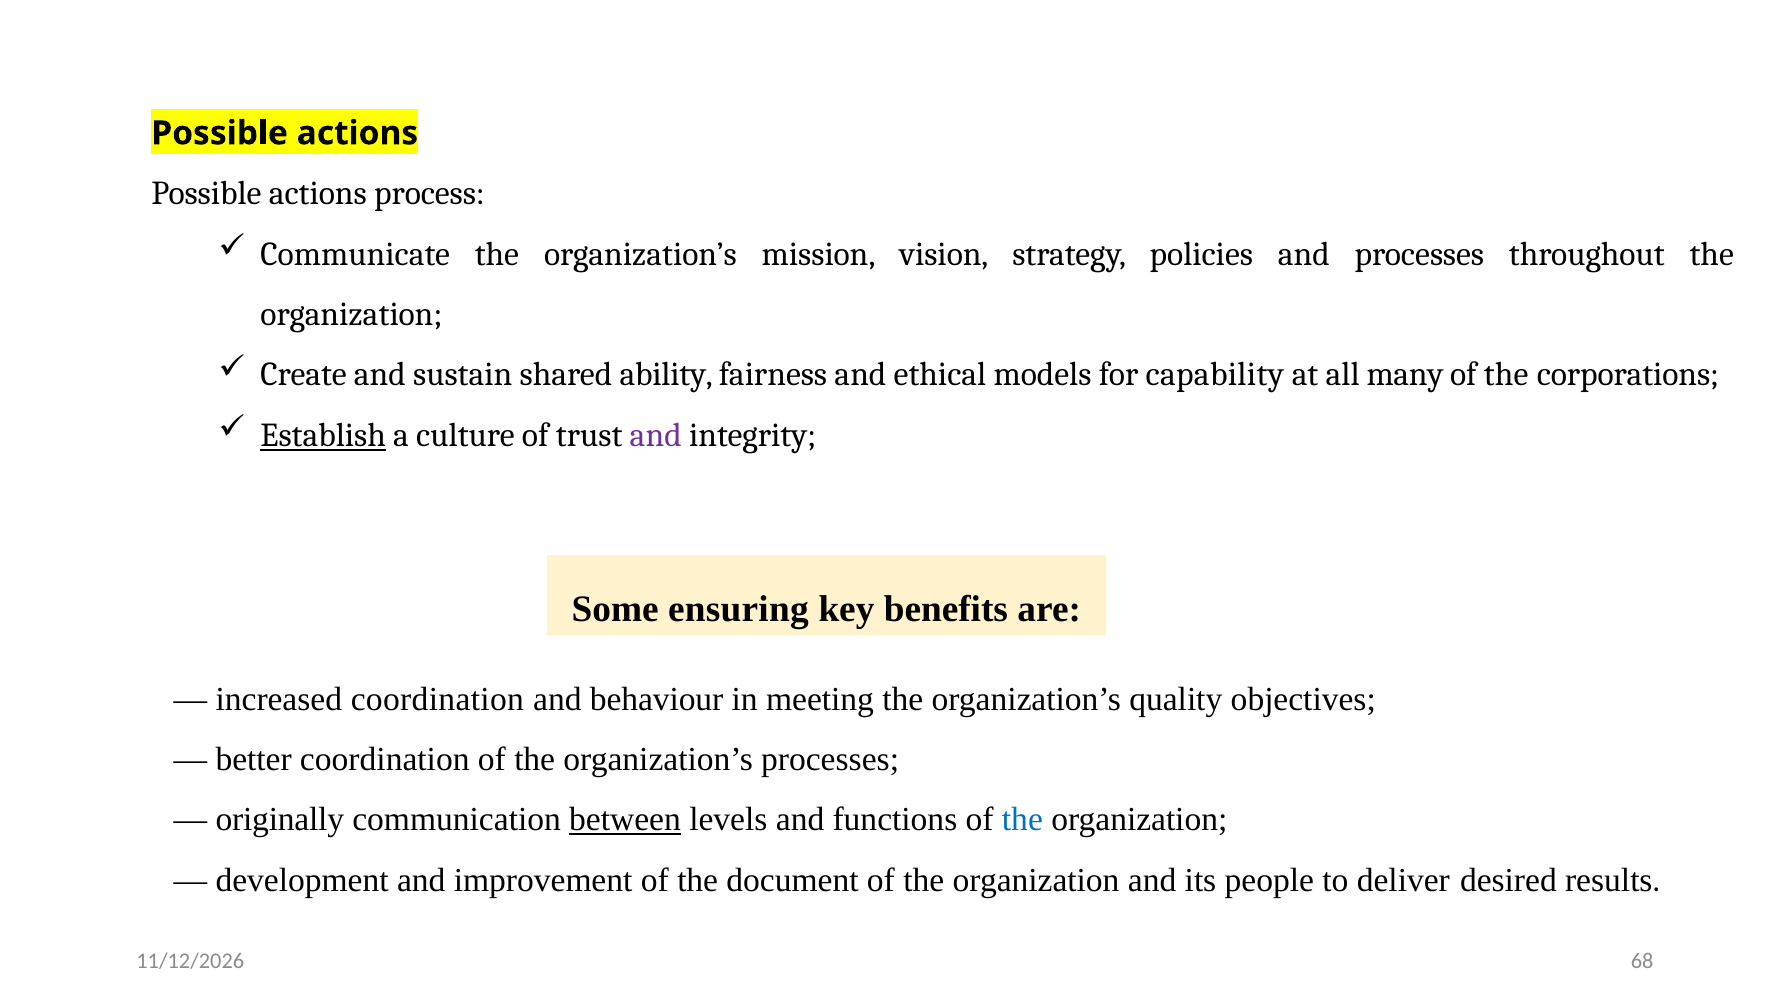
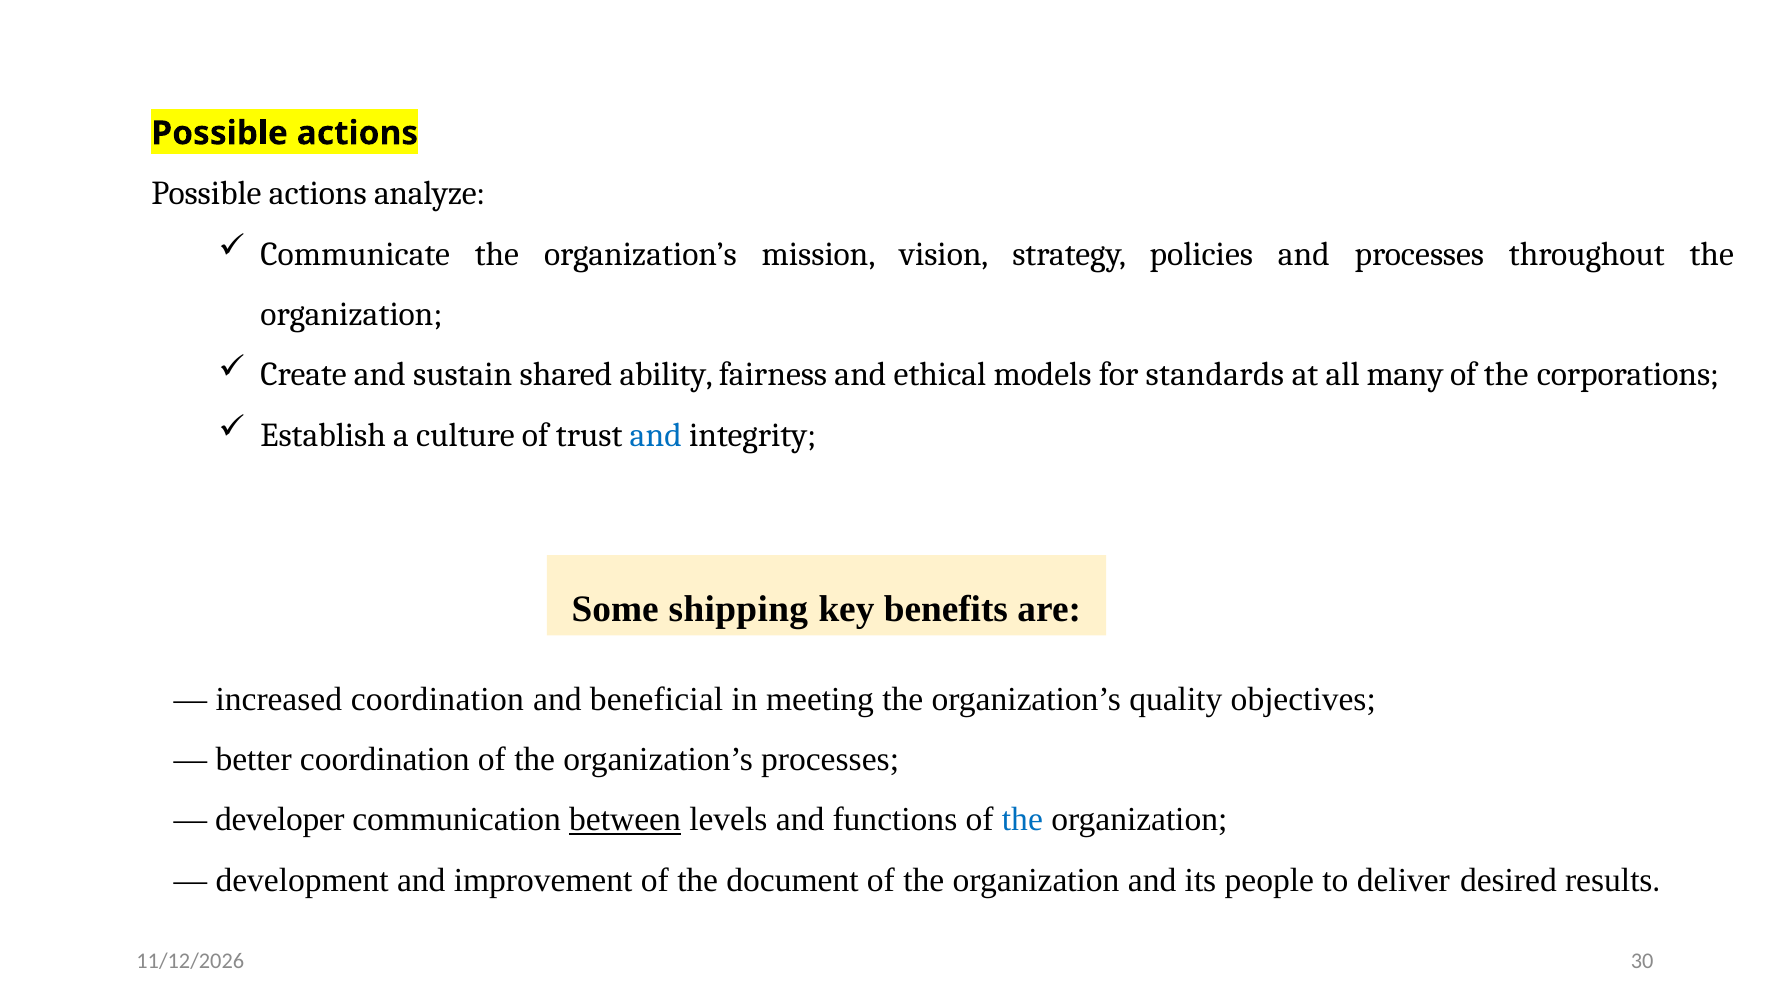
process: process -> analyze
capability: capability -> standards
Establish underline: present -> none
and at (656, 435) colour: purple -> blue
ensuring: ensuring -> shipping
behaviour: behaviour -> beneficial
originally: originally -> developer
68: 68 -> 30
